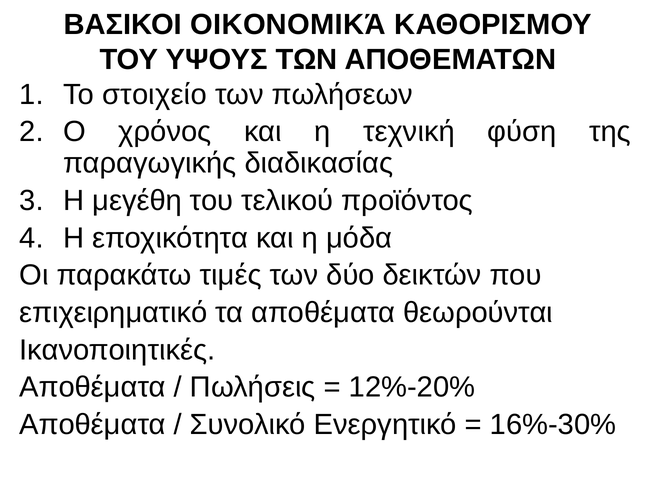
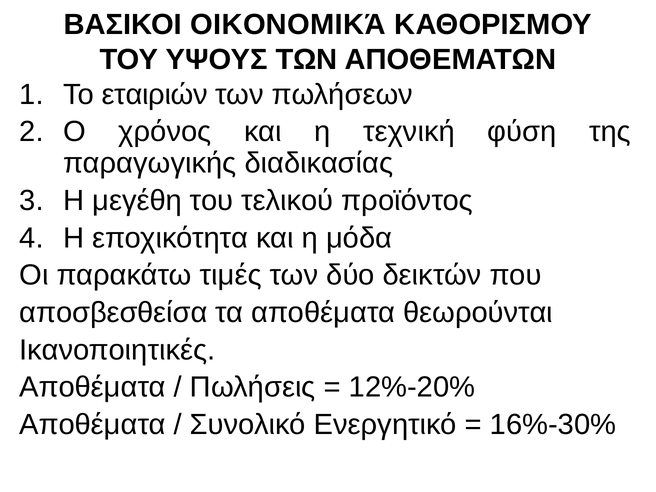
στοιχείο: στοιχείο -> εταιριών
επιχειρηματικό: επιχειρηματικό -> αποσβεσθείσα
